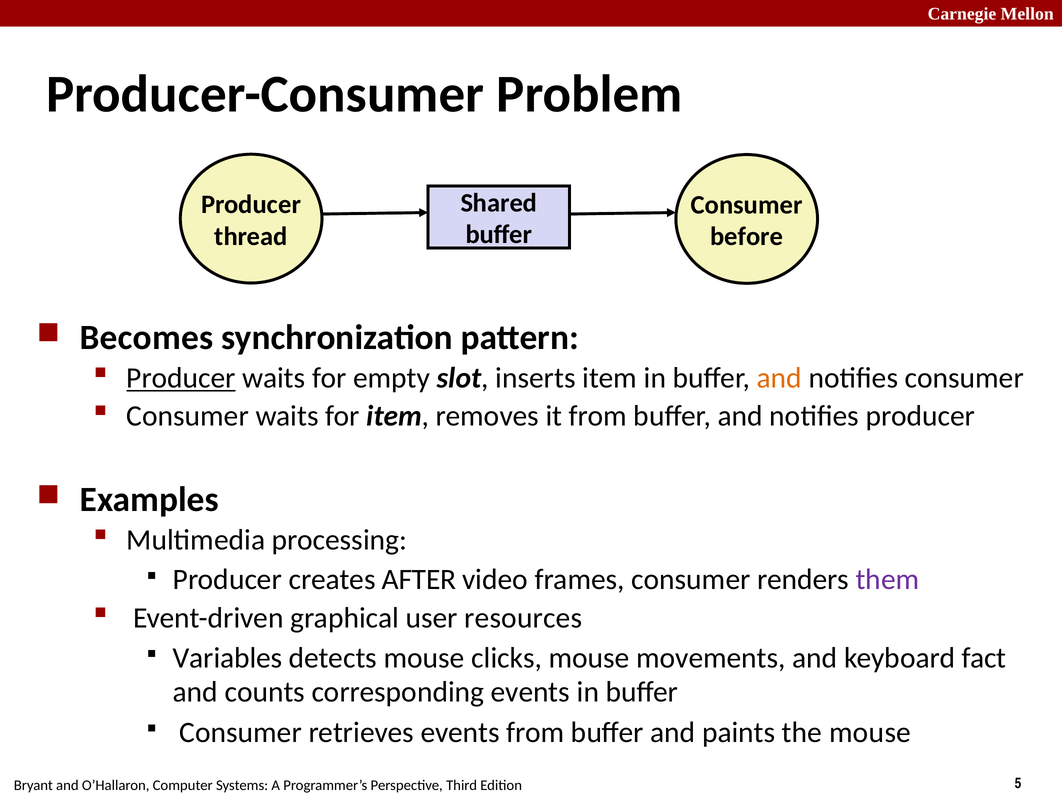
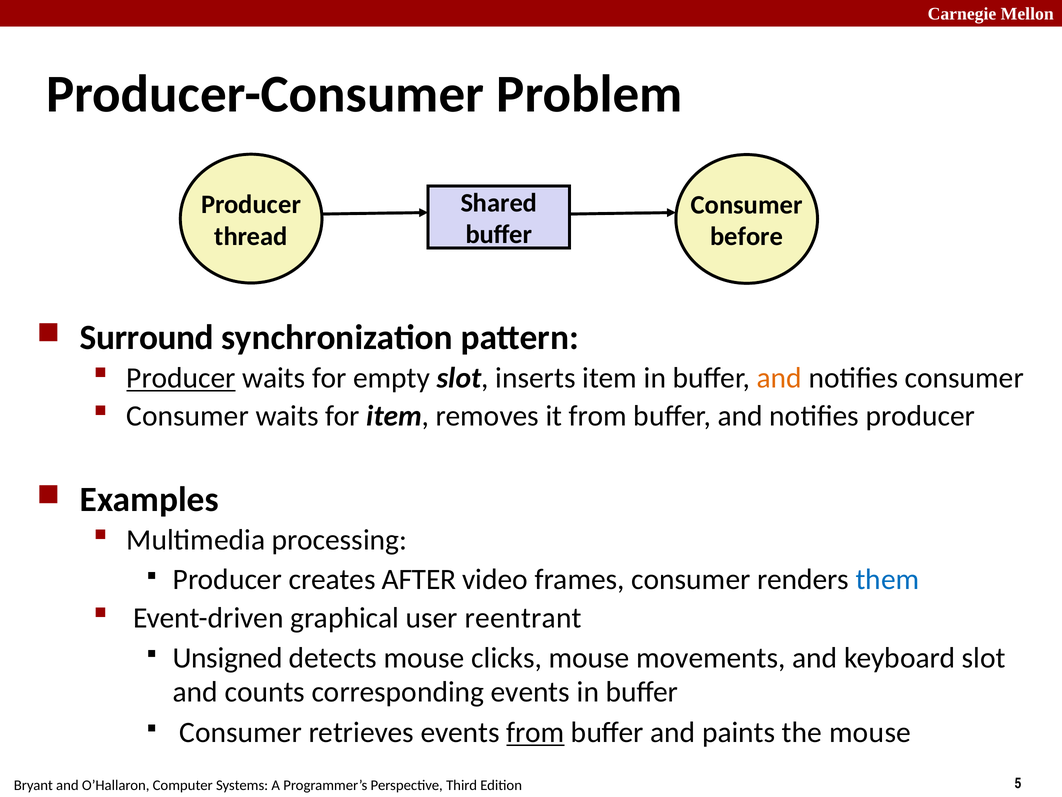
Becomes: Becomes -> Surround
them colour: purple -> blue
resources: resources -> reentrant
Variables: Variables -> Unsigned
keyboard fact: fact -> slot
from at (535, 732) underline: none -> present
